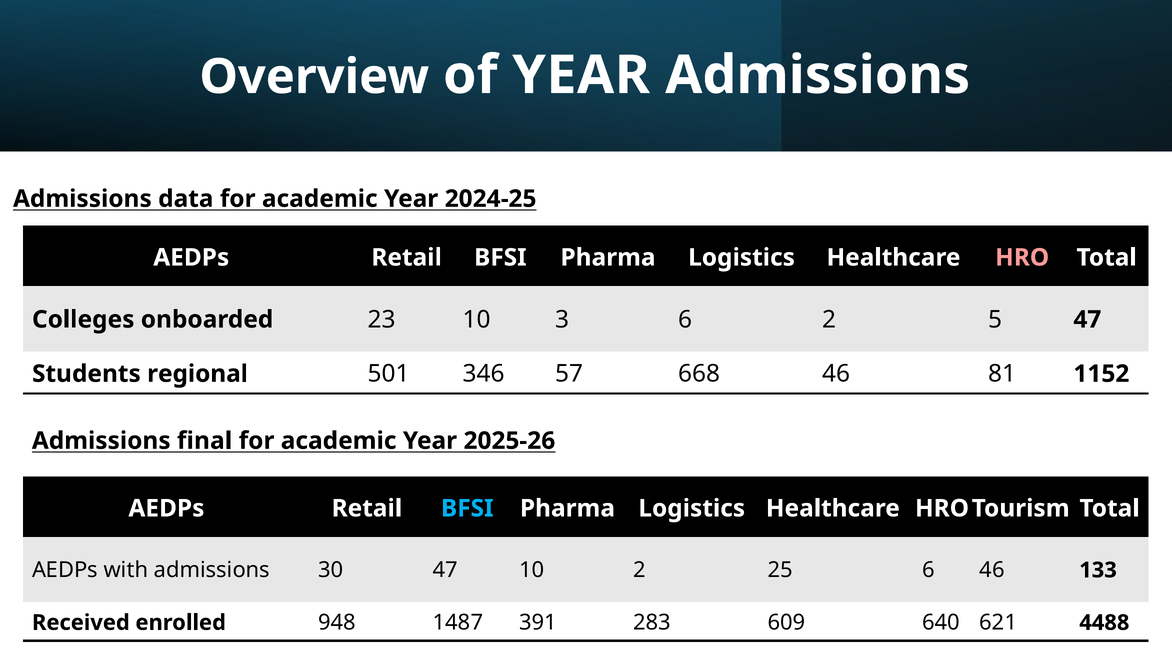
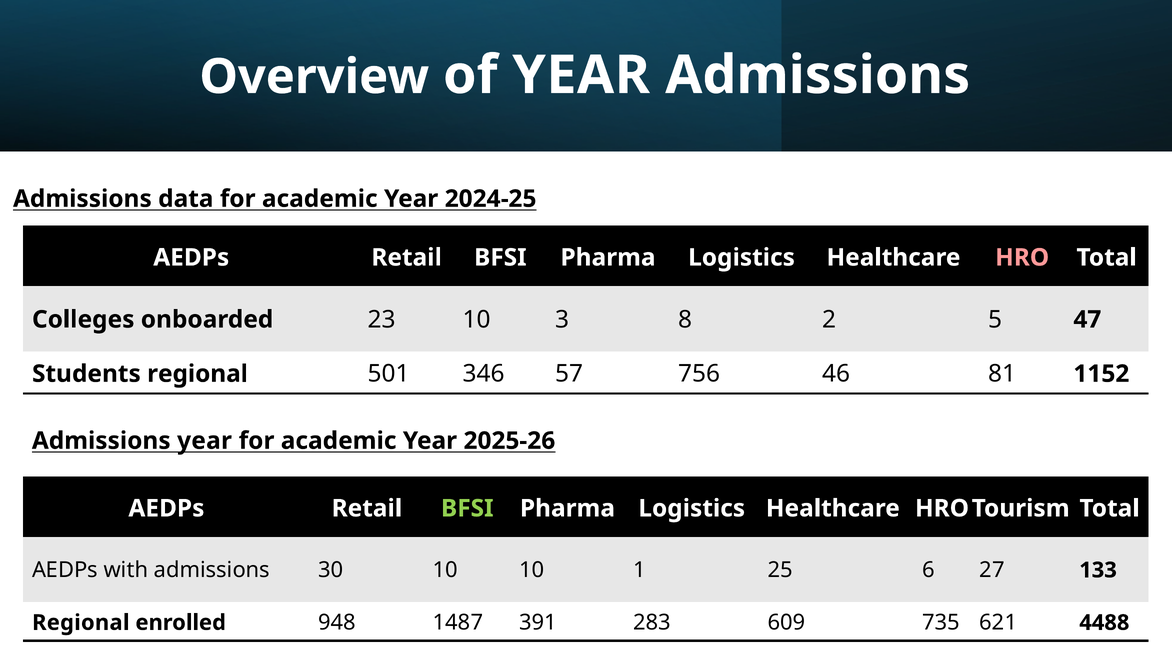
3 6: 6 -> 8
668: 668 -> 756
Admissions final: final -> year
BFSI at (467, 509) colour: light blue -> light green
30 47: 47 -> 10
10 2: 2 -> 1
6 46: 46 -> 27
Received at (81, 623): Received -> Regional
640: 640 -> 735
